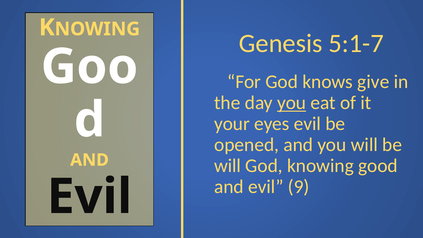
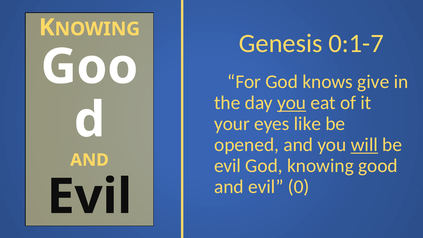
5:1-7: 5:1-7 -> 0:1-7
eyes evil: evil -> like
will at (364, 145) underline: none -> present
will at (228, 166): will -> evil
9: 9 -> 0
